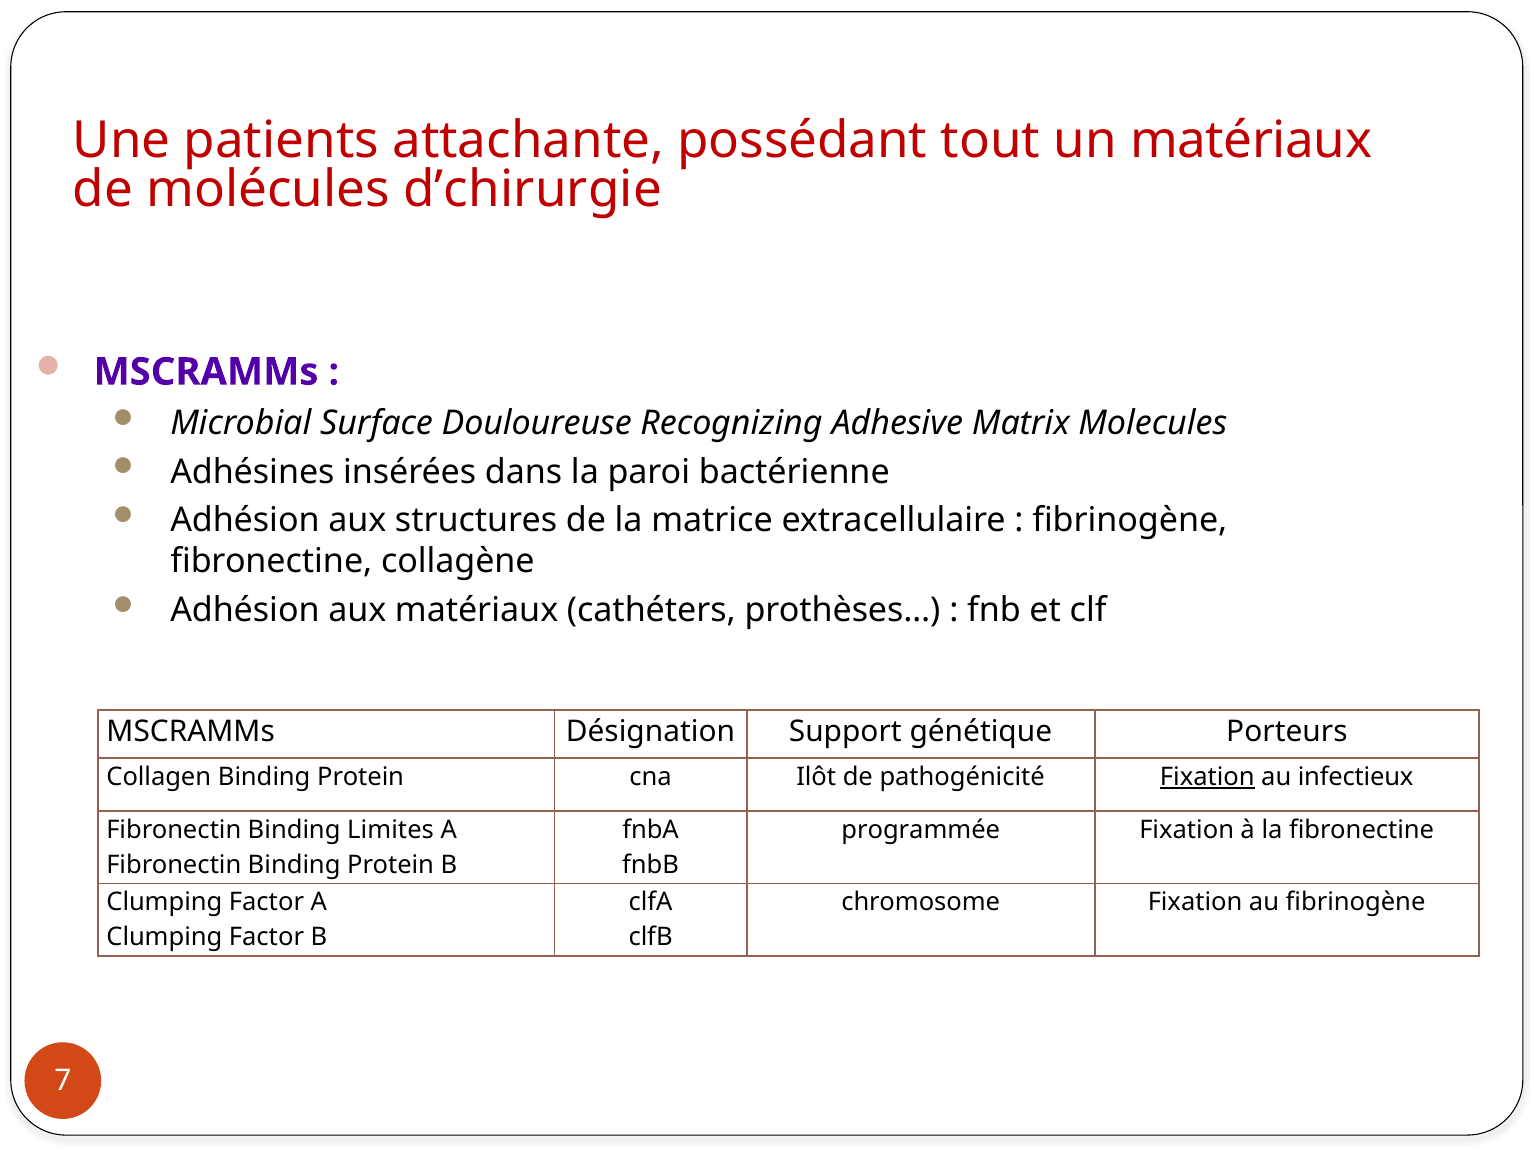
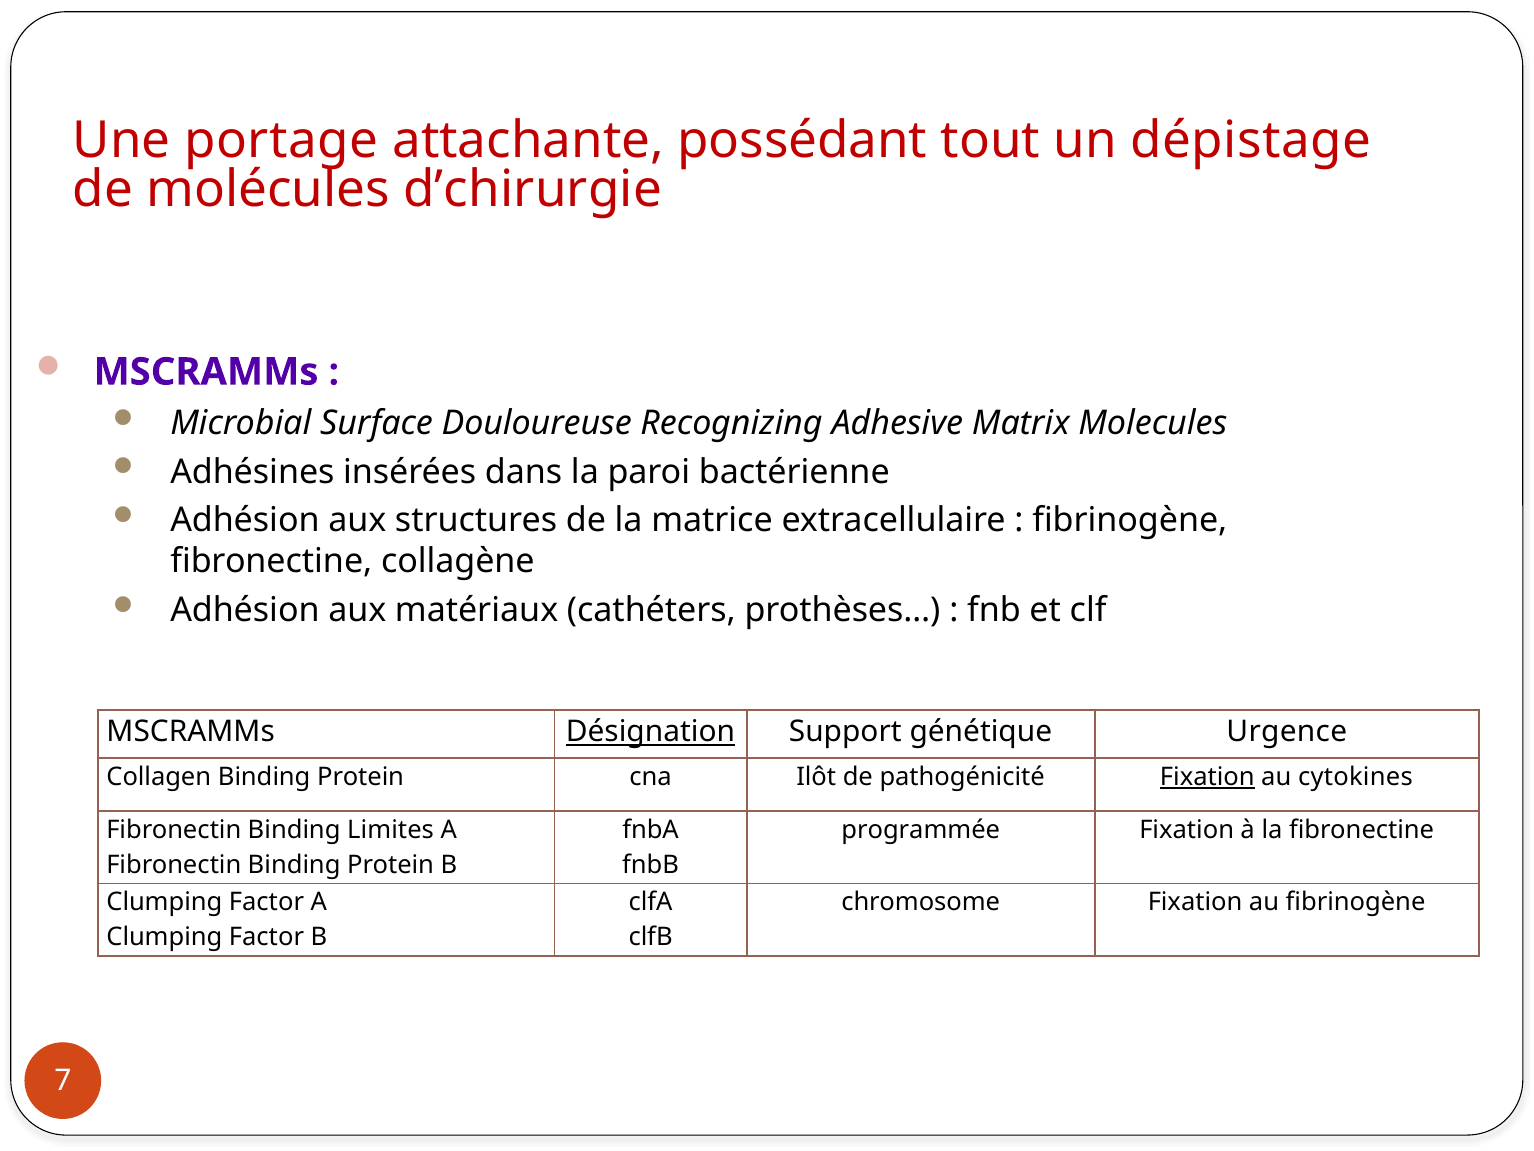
patients: patients -> portage
un matériaux: matériaux -> dépistage
Désignation underline: none -> present
Porteurs: Porteurs -> Urgence
infectieux: infectieux -> cytokines
